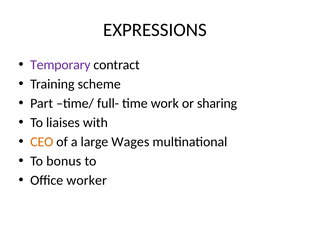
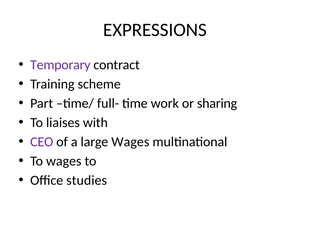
CEO colour: orange -> purple
To bonus: bonus -> wages
worker: worker -> studies
